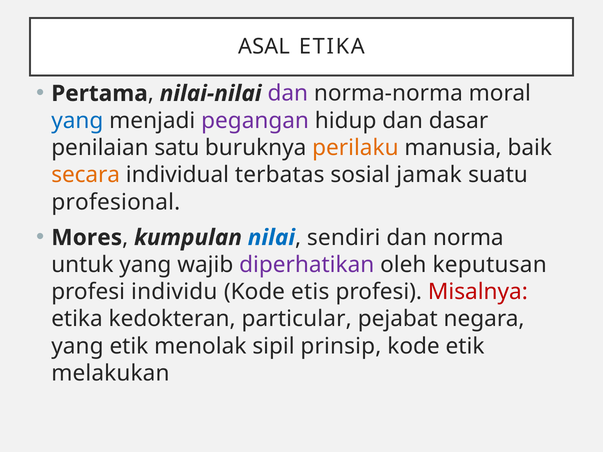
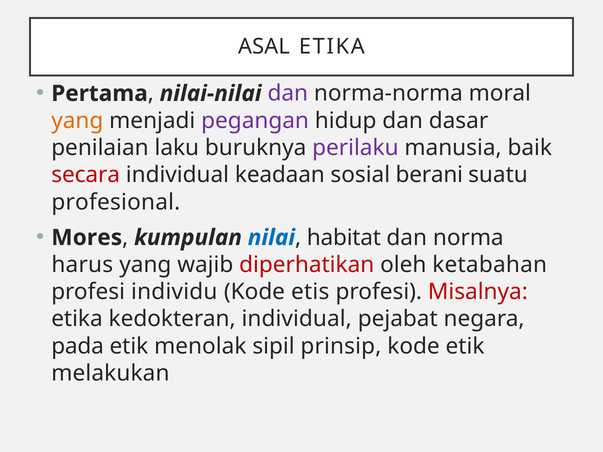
yang at (77, 121) colour: blue -> orange
satu: satu -> laku
perilaku colour: orange -> purple
secara colour: orange -> red
terbatas: terbatas -> keadaan
jamak: jamak -> berani
sendiri: sendiri -> habitat
untuk: untuk -> harus
diperhatikan colour: purple -> red
keputusan: keputusan -> ketabahan
kedokteran particular: particular -> individual
yang at (77, 346): yang -> pada
